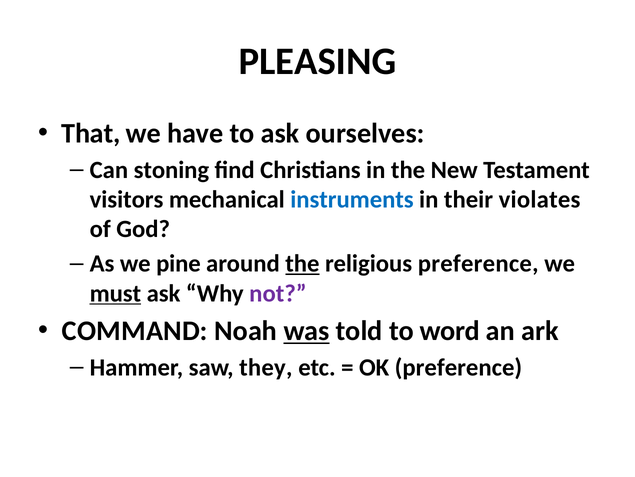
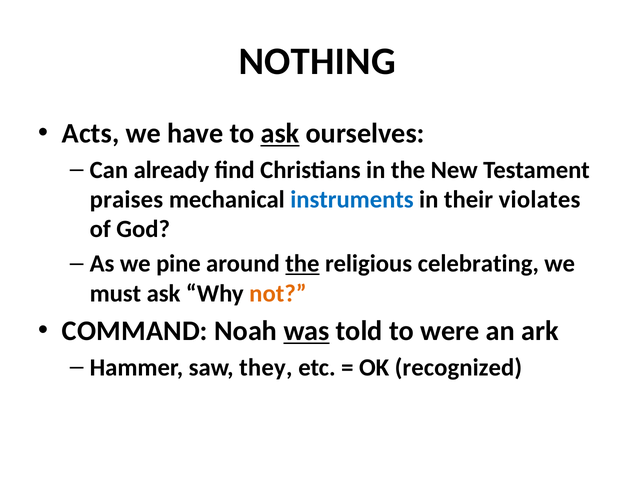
PLEASING: PLEASING -> NOTHING
That: That -> Acts
ask at (280, 133) underline: none -> present
stoning: stoning -> already
visitors: visitors -> praises
religious preference: preference -> celebrating
must underline: present -> none
not colour: purple -> orange
word: word -> were
OK preference: preference -> recognized
